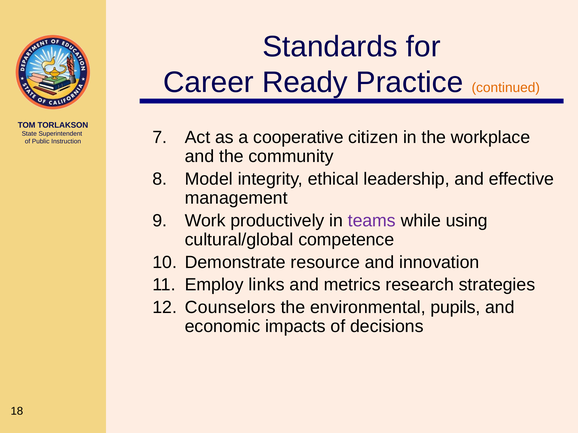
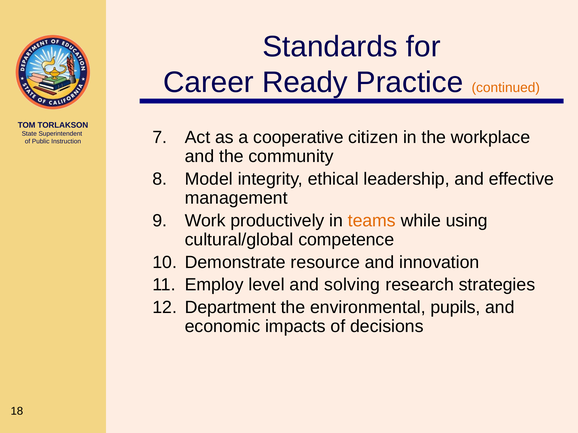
teams colour: purple -> orange
links: links -> level
metrics: metrics -> solving
Counselors: Counselors -> Department
